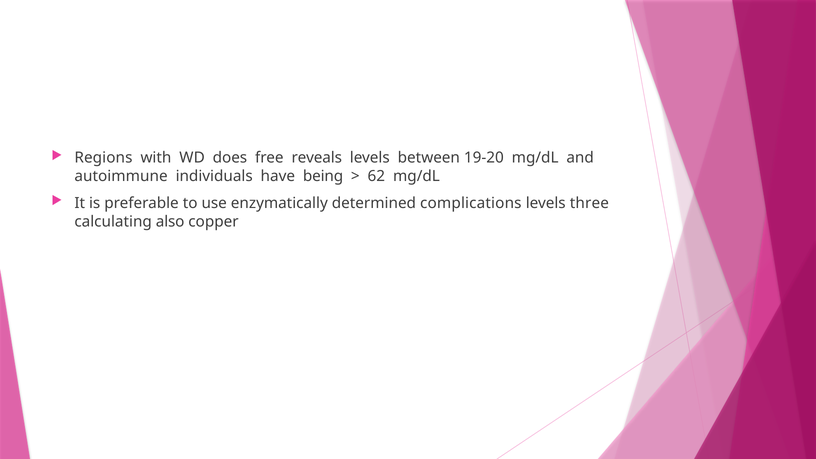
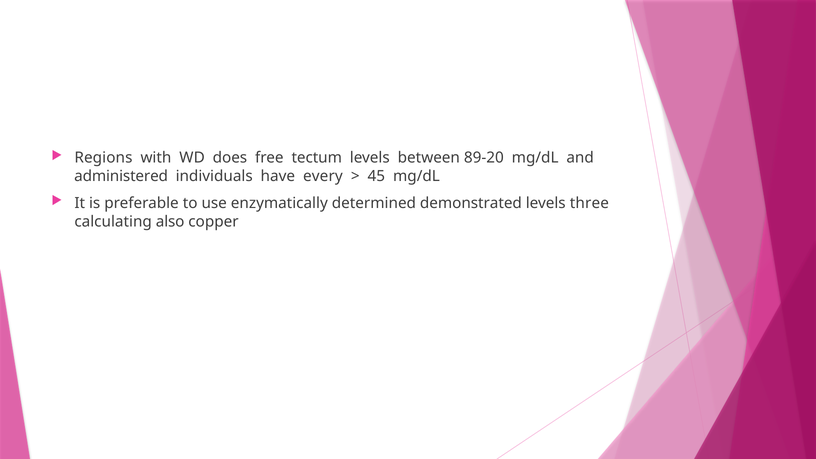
reveals: reveals -> tectum
19-20: 19-20 -> 89-20
autoimmune: autoimmune -> administered
being: being -> every
62: 62 -> 45
complications: complications -> demonstrated
